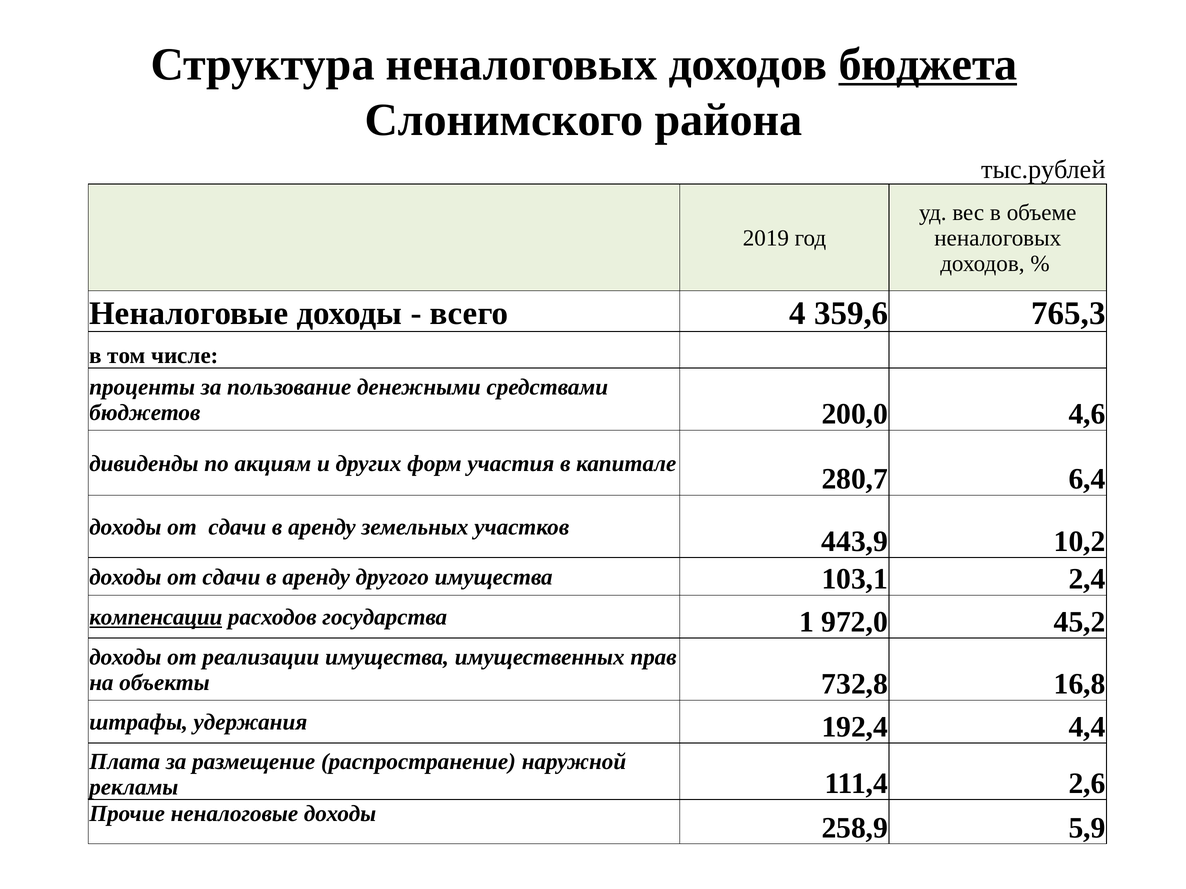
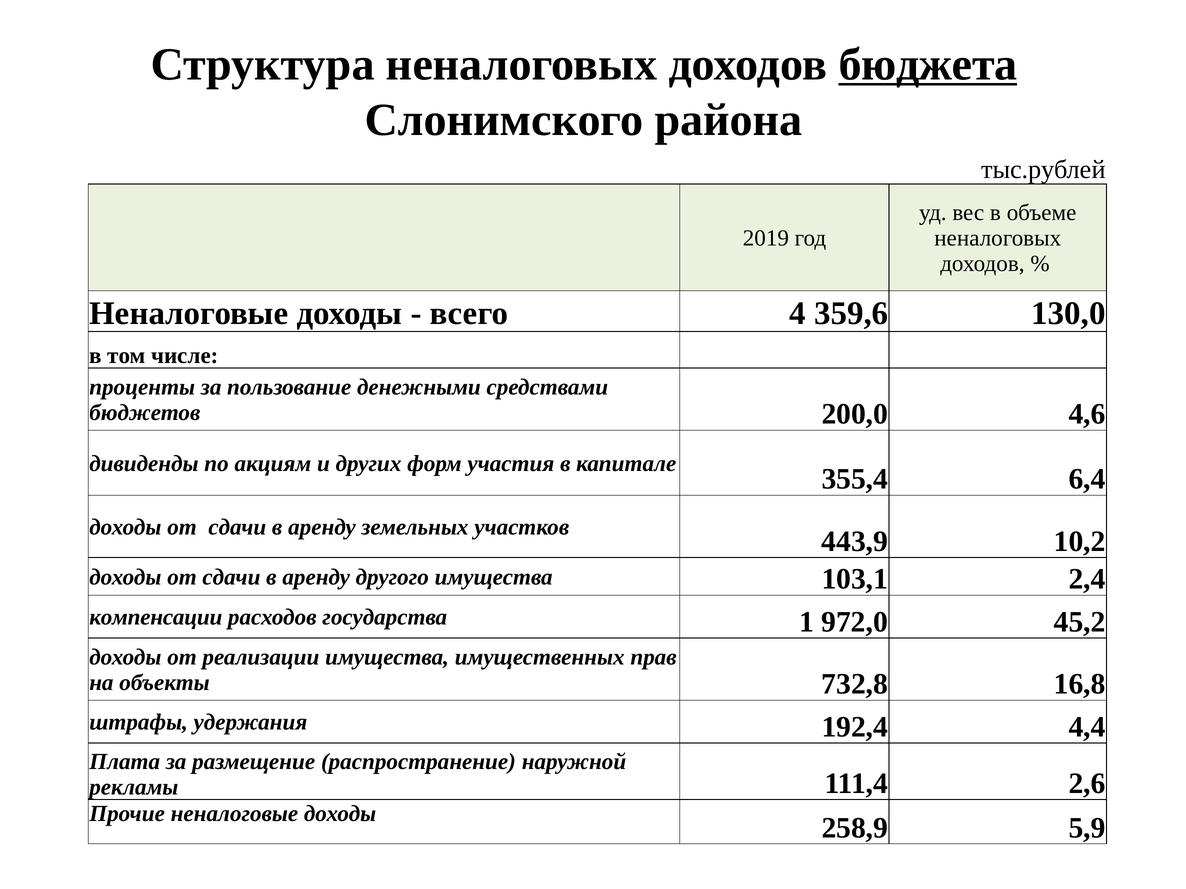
765,3: 765,3 -> 130,0
280,7: 280,7 -> 355,4
компенсации underline: present -> none
